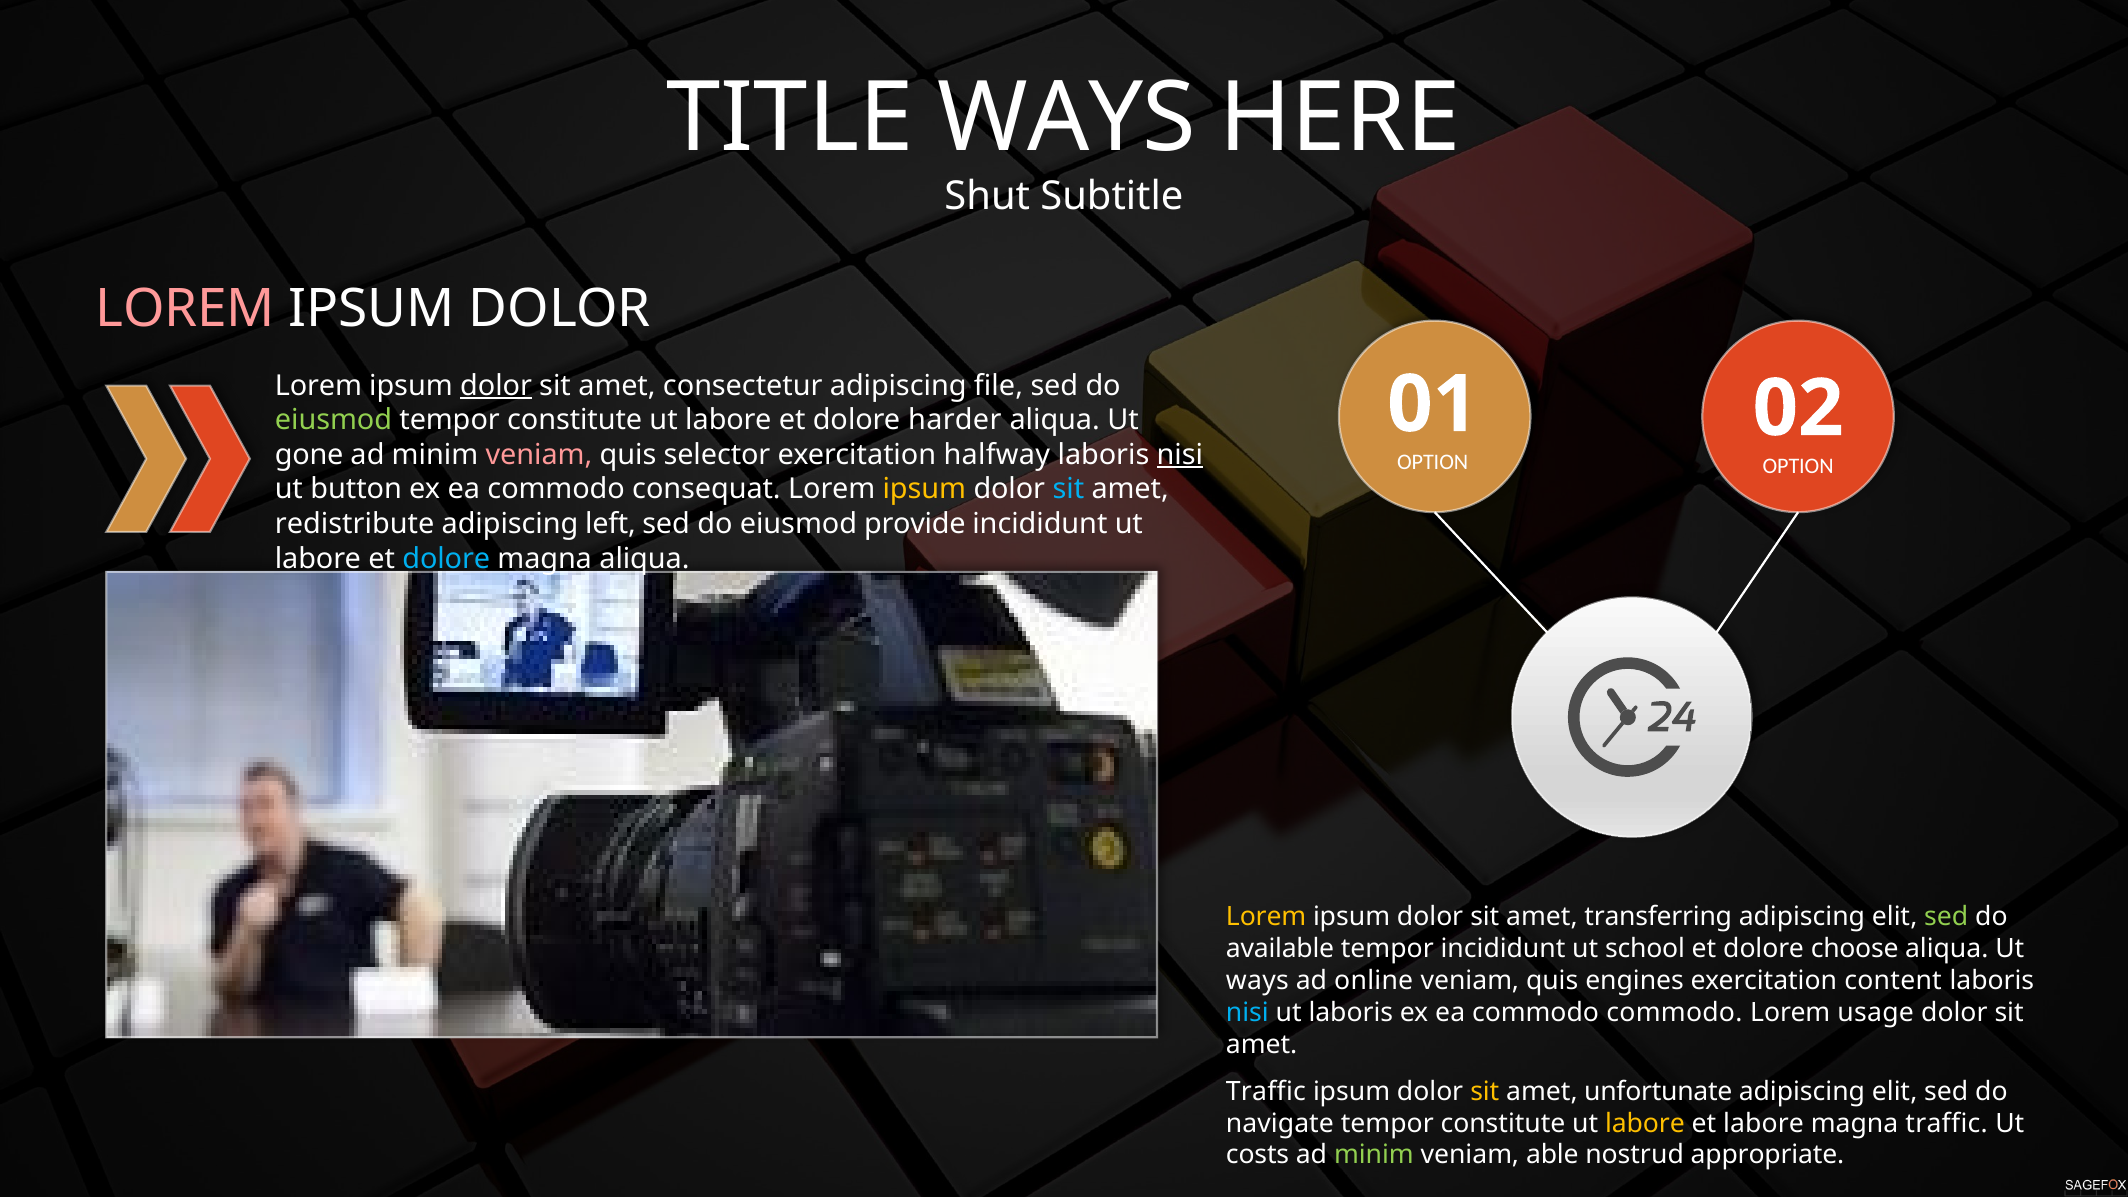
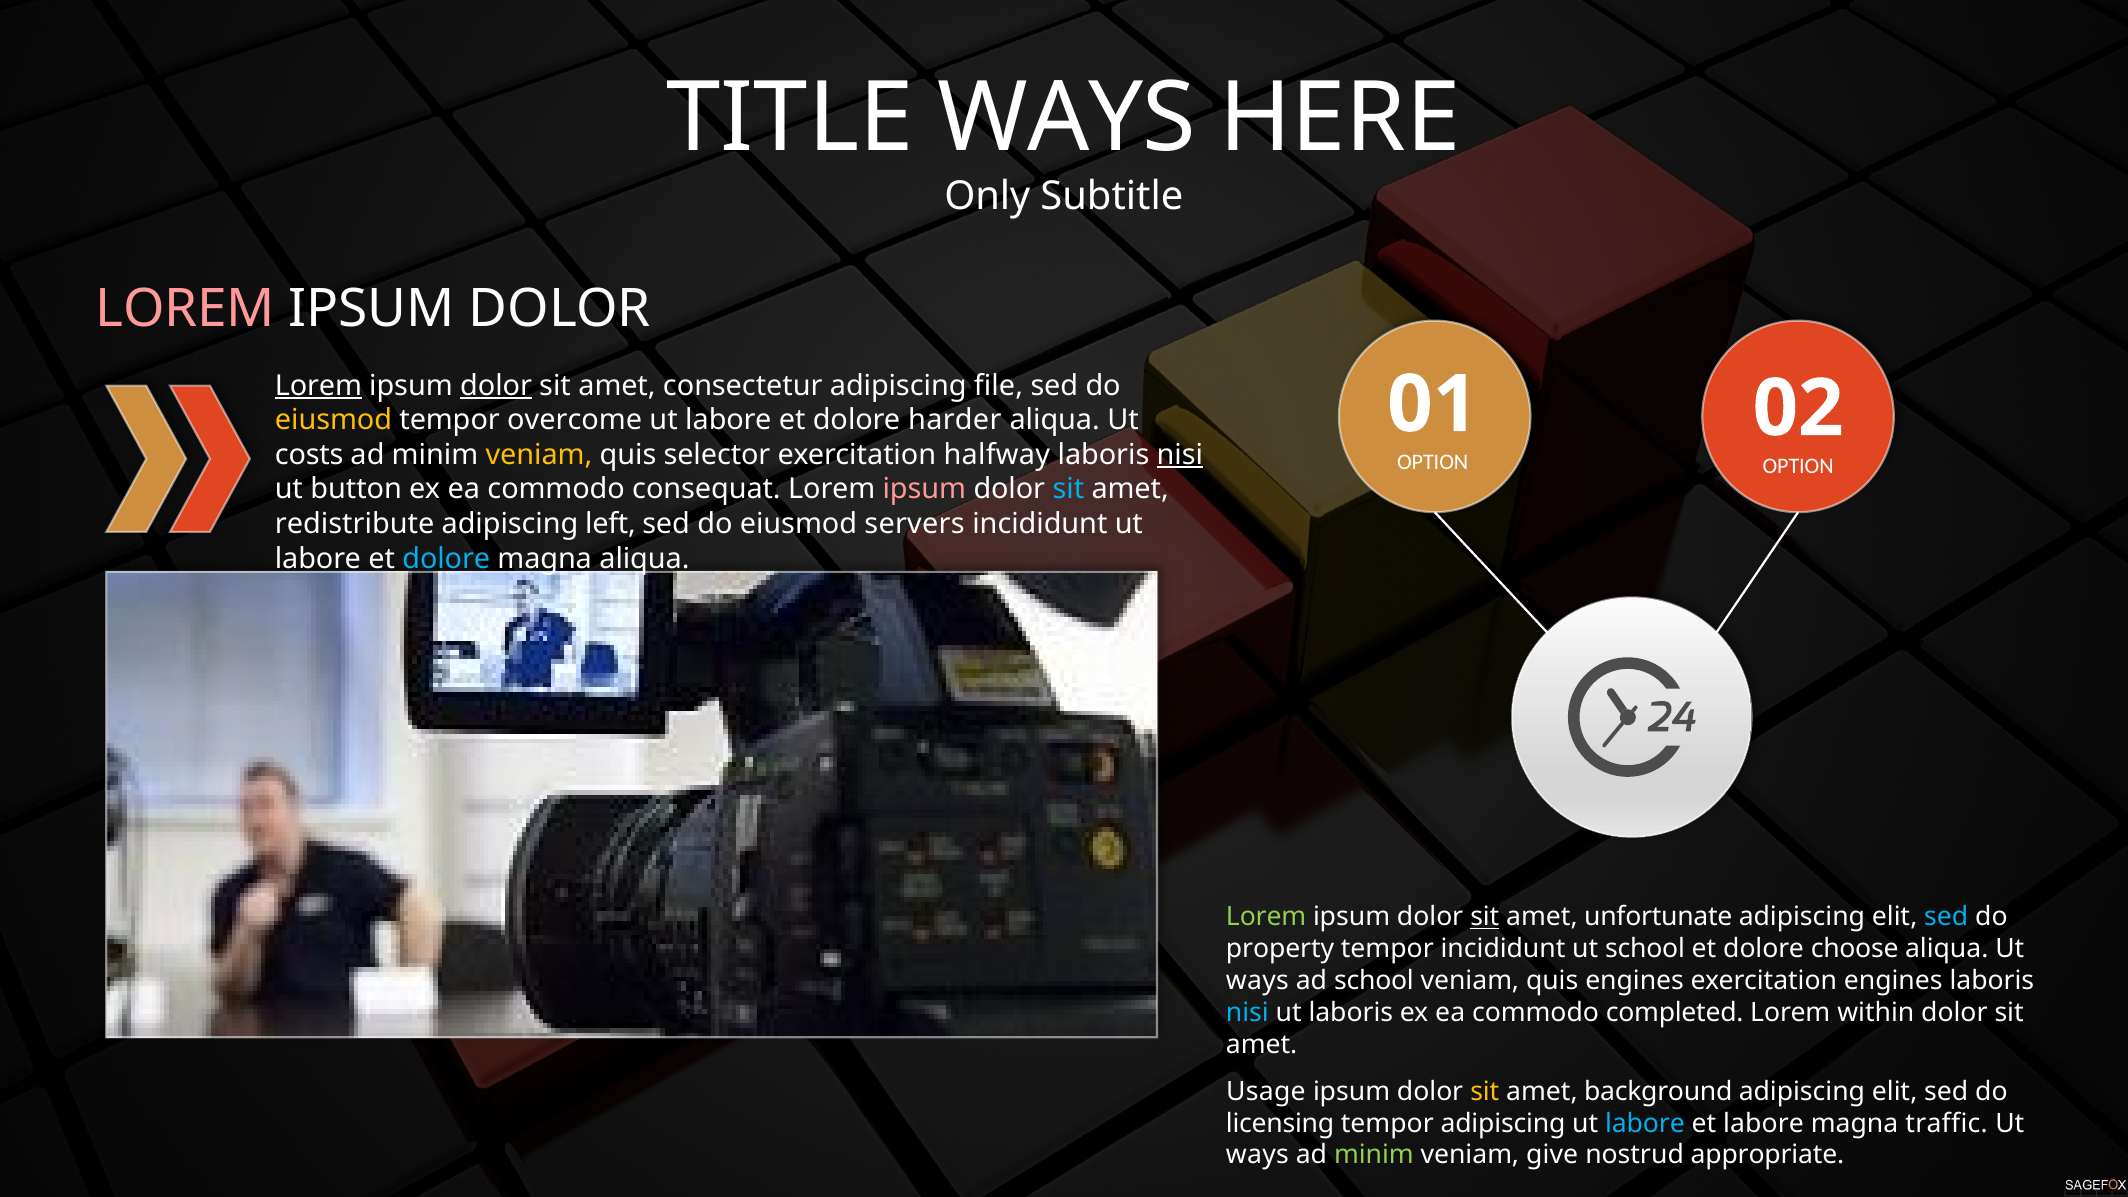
Shut: Shut -> Only
Lorem at (318, 386) underline: none -> present
eiusmod at (333, 420) colour: light green -> yellow
constitute at (575, 420): constitute -> overcome
gone: gone -> costs
veniam at (539, 455) colour: pink -> yellow
ipsum at (924, 489) colour: yellow -> pink
provide: provide -> servers
Lorem at (1266, 917) colour: yellow -> light green
sit at (1485, 917) underline: none -> present
transferring: transferring -> unfortunate
sed at (1946, 917) colour: light green -> light blue
available: available -> property
ad online: online -> school
exercitation content: content -> engines
commodo commodo: commodo -> completed
usage: usage -> within
Traffic at (1266, 1091): Traffic -> Usage
unfortunate: unfortunate -> background
navigate: navigate -> licensing
constitute at (1503, 1123): constitute -> adipiscing
labore at (1645, 1123) colour: yellow -> light blue
costs at (1258, 1155): costs -> ways
able: able -> give
